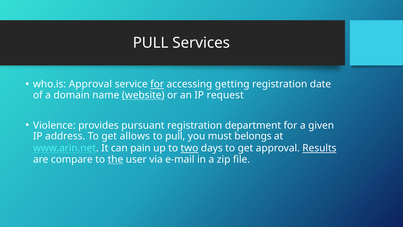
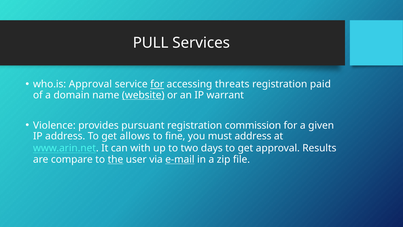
getting: getting -> threats
date: date -> paid
request: request -> warrant
department: department -> commission
to pull: pull -> fine
must belongs: belongs -> address
pain: pain -> with
two underline: present -> none
Results underline: present -> none
e-mail underline: none -> present
